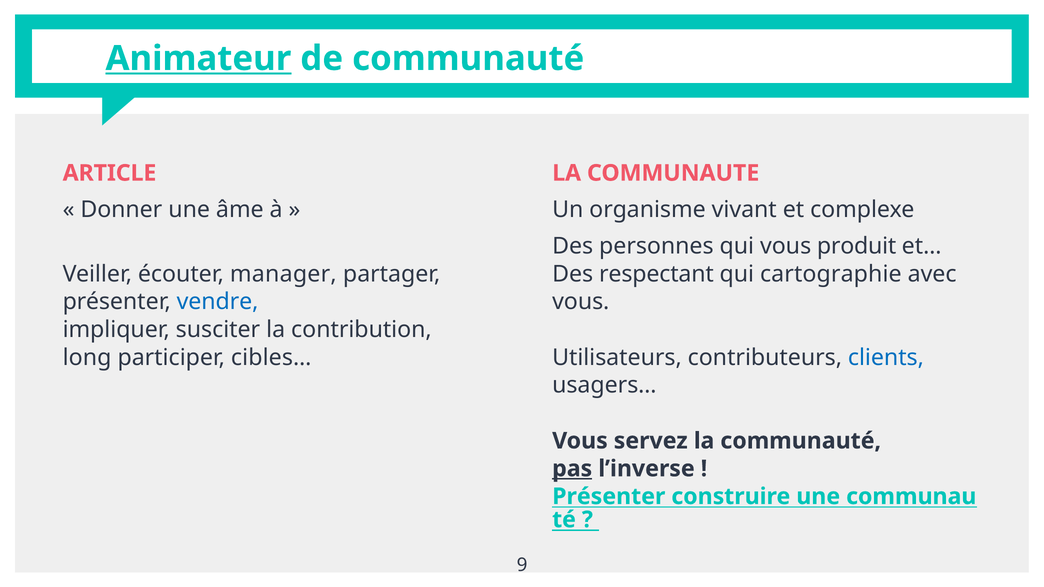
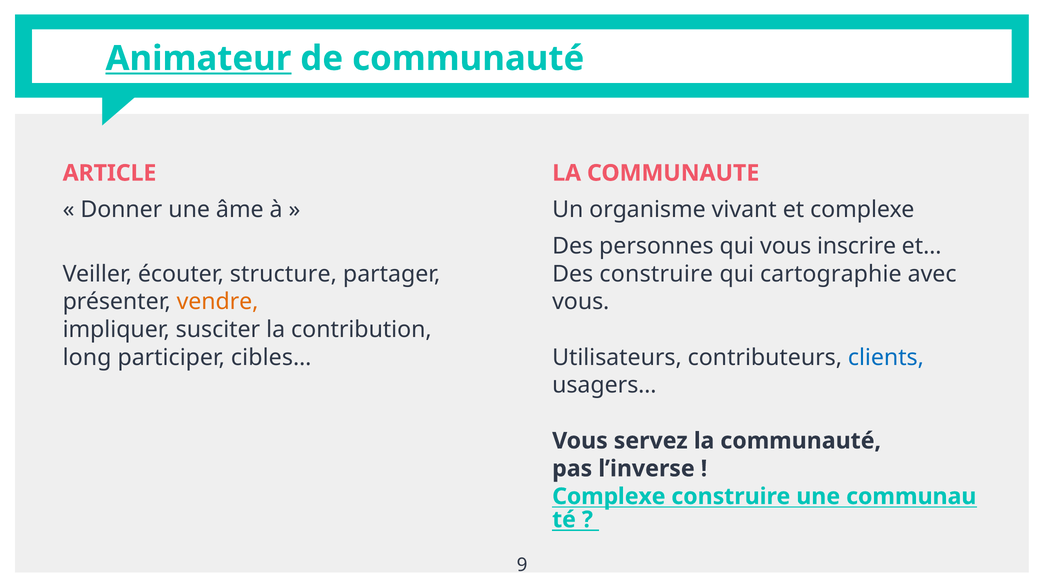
produit: produit -> inscrire
manager: manager -> structure
Des respectant: respectant -> construire
vendre colour: blue -> orange
pas underline: present -> none
Présenter at (609, 497): Présenter -> Complexe
